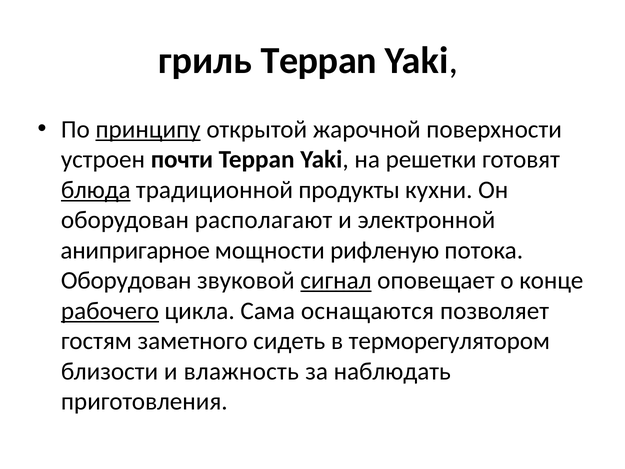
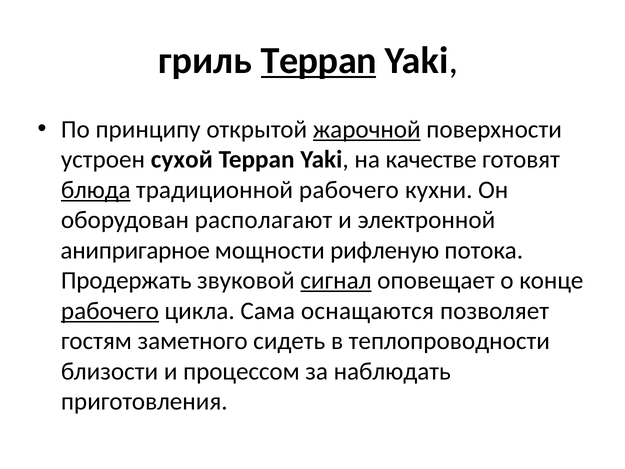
Teppan at (319, 61) underline: none -> present
принципу underline: present -> none
жарочной underline: none -> present
почти: почти -> сухой
решетки: решетки -> качестве
традиционной продукты: продукты -> рабочего
Оборудован at (126, 280): Оборудован -> Продержать
терморегулятором: терморегулятором -> теплопроводности
влажность: влажность -> процессом
